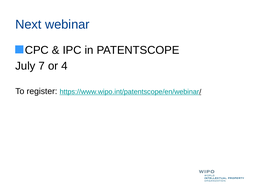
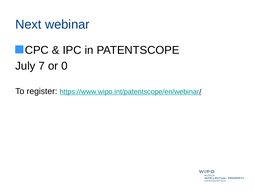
4: 4 -> 0
